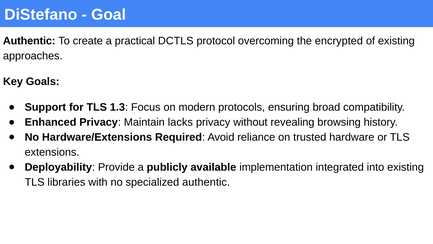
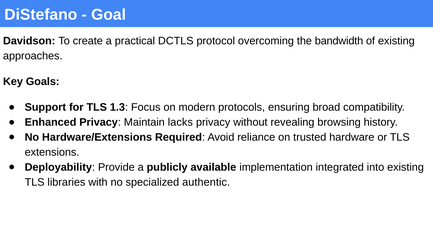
Authentic at (29, 41): Authentic -> Davidson
encrypted: encrypted -> bandwidth
